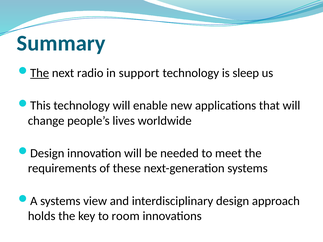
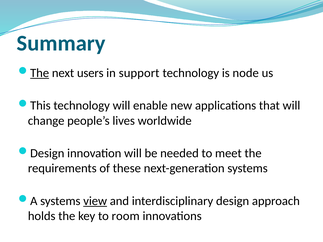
radio: radio -> users
sleep: sleep -> node
view underline: none -> present
